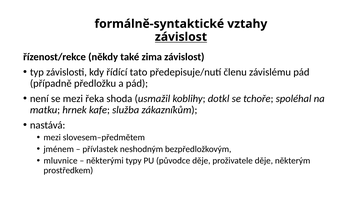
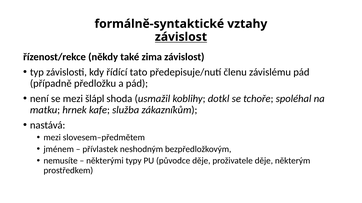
řeka: řeka -> šlápl
mluvnice: mluvnice -> nemusíte
